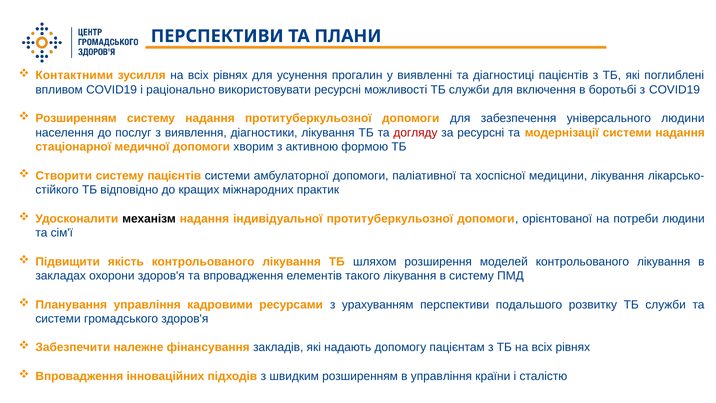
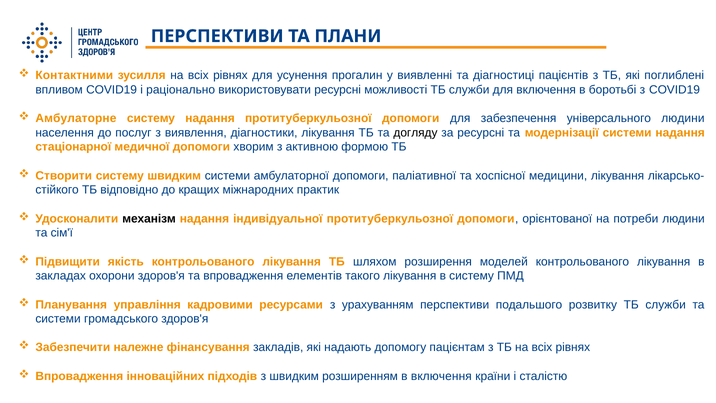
Розширенням at (76, 118): Розширенням -> Амбулаторне
догляду colour: red -> black
систему пацієнтів: пацієнтів -> швидким
в управління: управління -> включення
